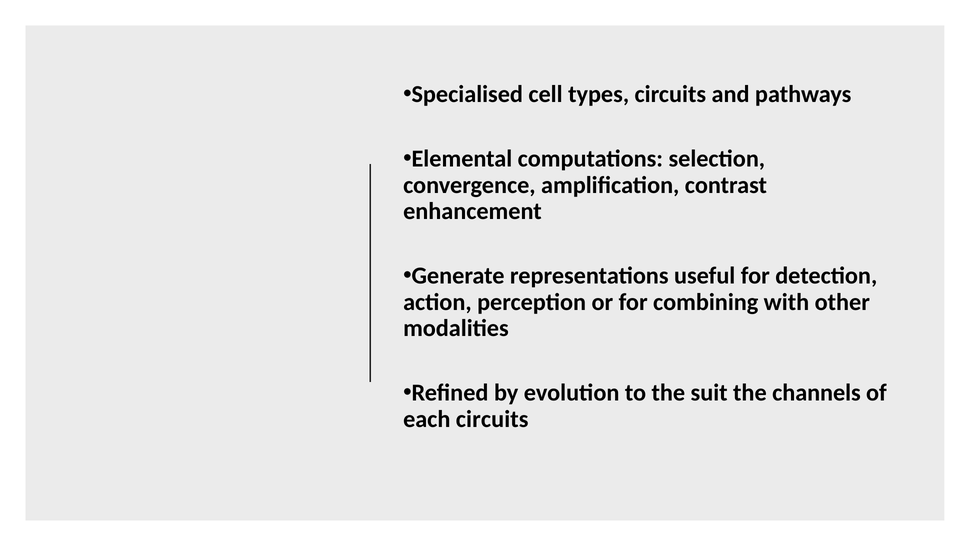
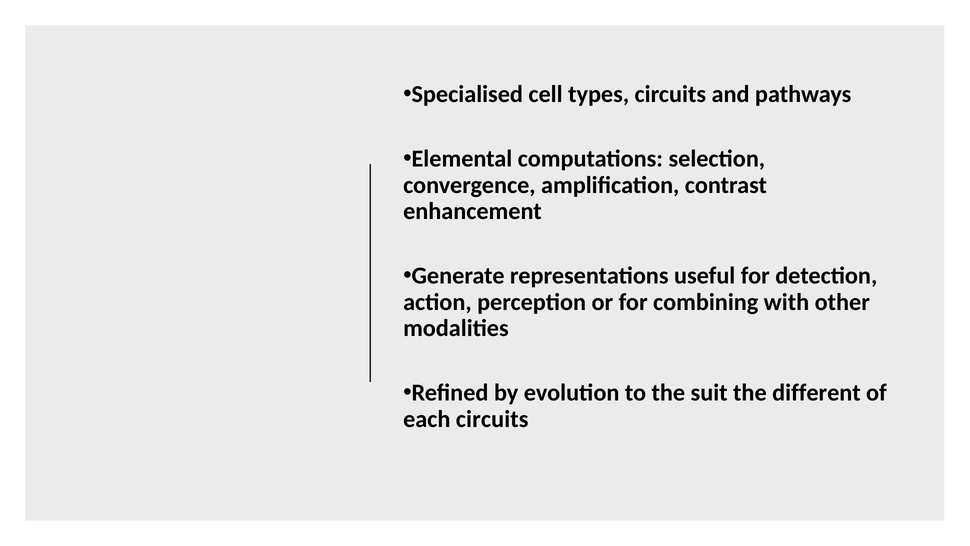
channels: channels -> different
